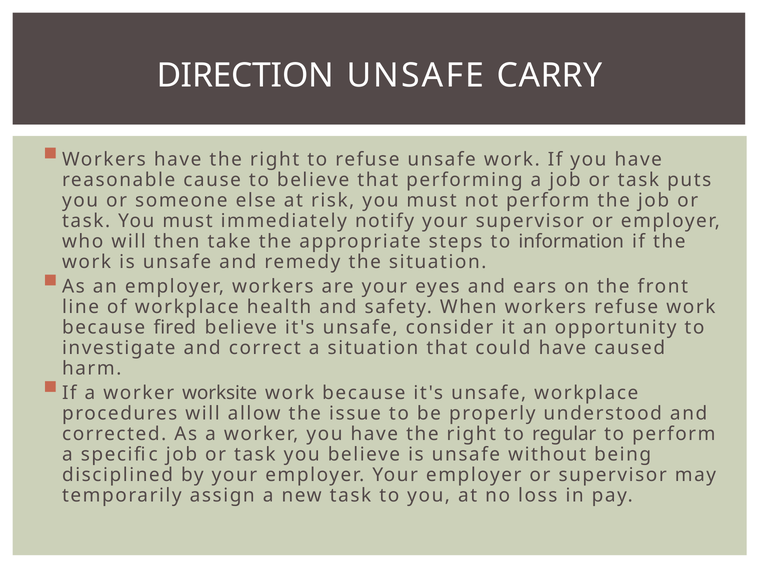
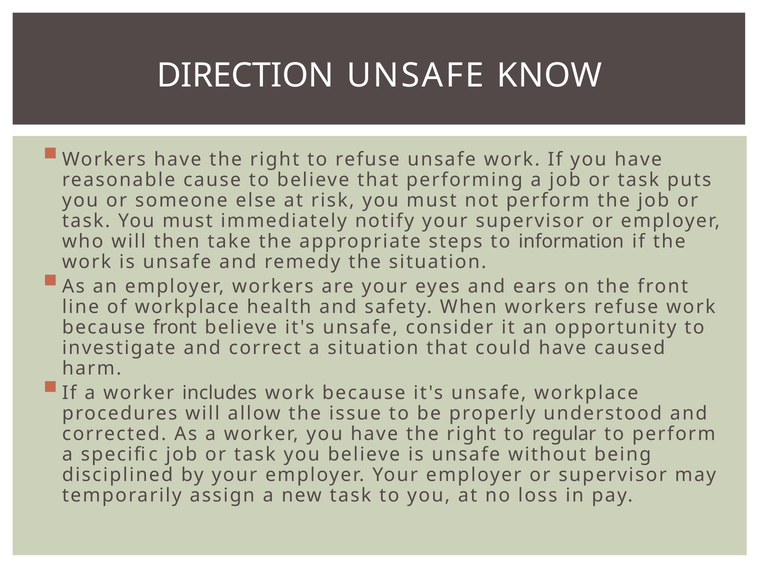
CARRY: CARRY -> KNOW
because fired: fired -> front
worksite: worksite -> includes
